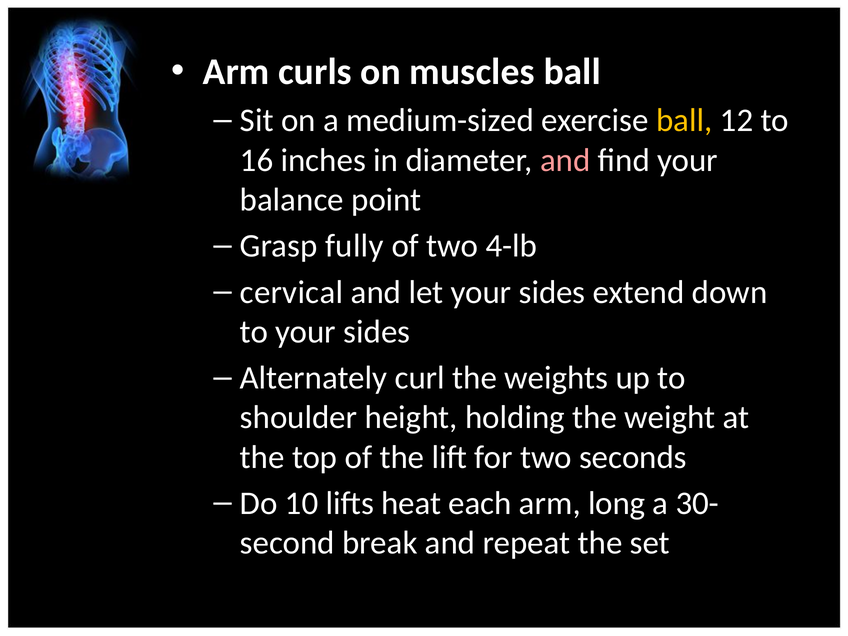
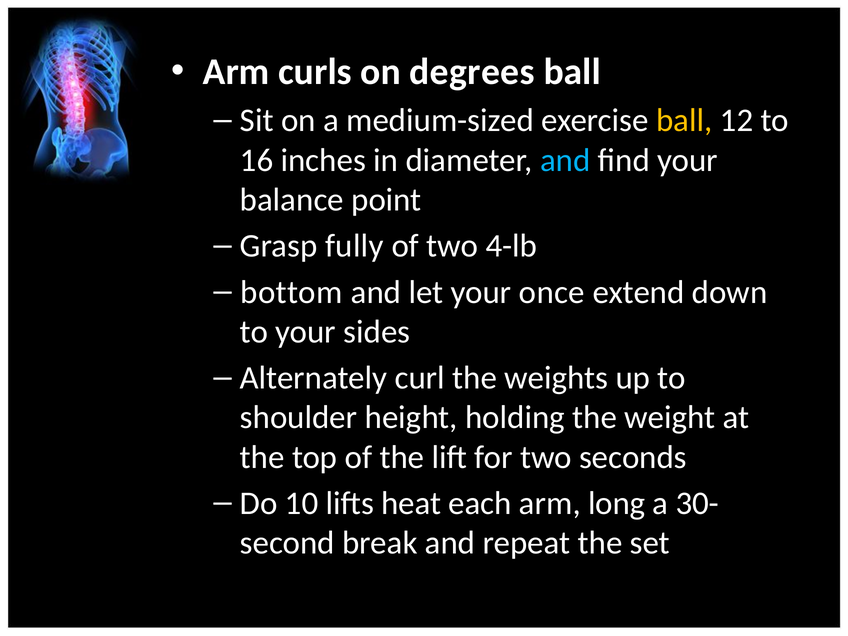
muscles: muscles -> degrees
and at (565, 160) colour: pink -> light blue
cervical: cervical -> bottom
let your sides: sides -> once
